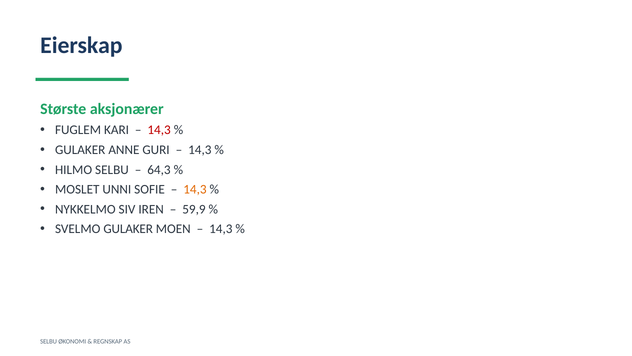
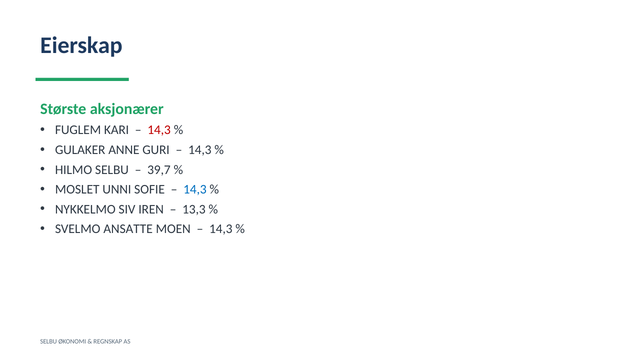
64,3: 64,3 -> 39,7
14,3 at (195, 189) colour: orange -> blue
59,9: 59,9 -> 13,3
SVELMO GULAKER: GULAKER -> ANSATTE
